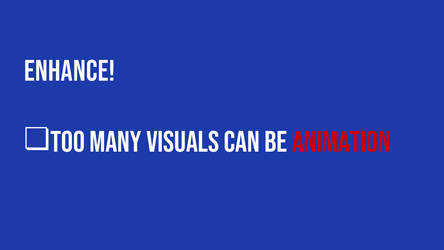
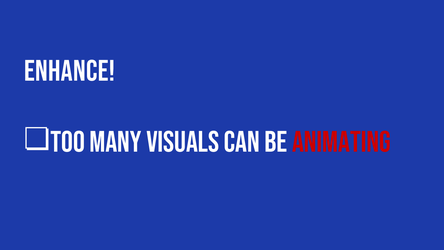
animation: animation -> animating
